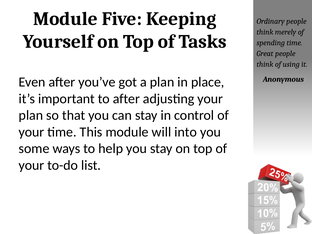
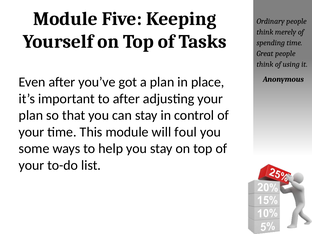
into: into -> foul
